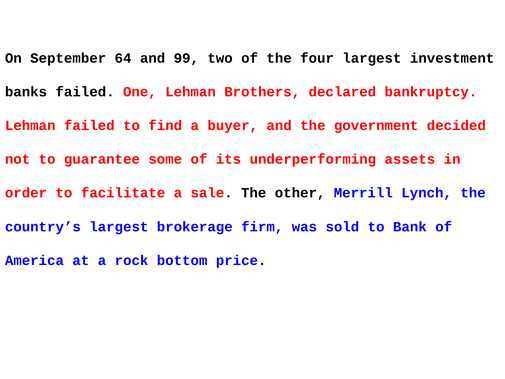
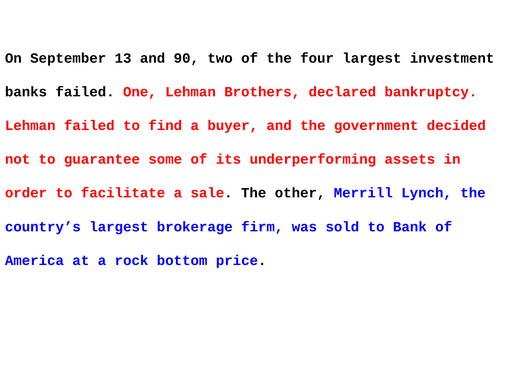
64: 64 -> 13
99: 99 -> 90
